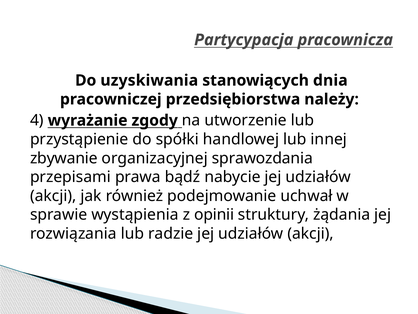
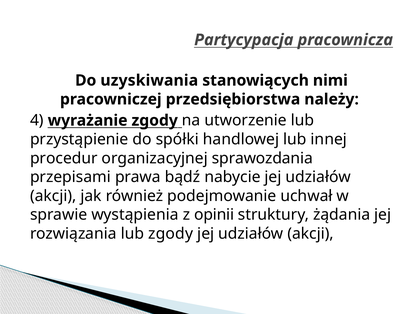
dnia: dnia -> nimi
zbywanie: zbywanie -> procedur
lub radzie: radzie -> zgody
